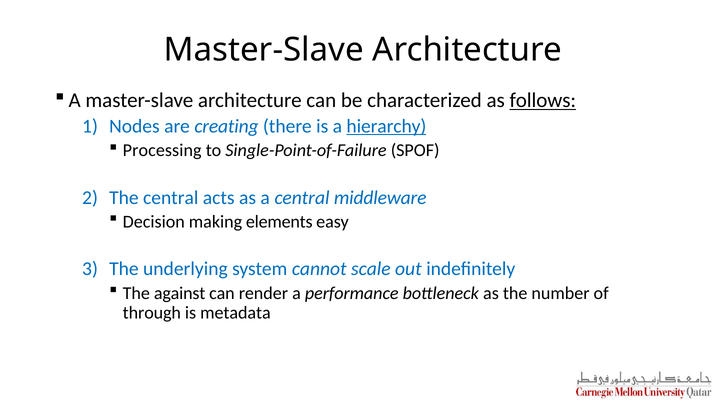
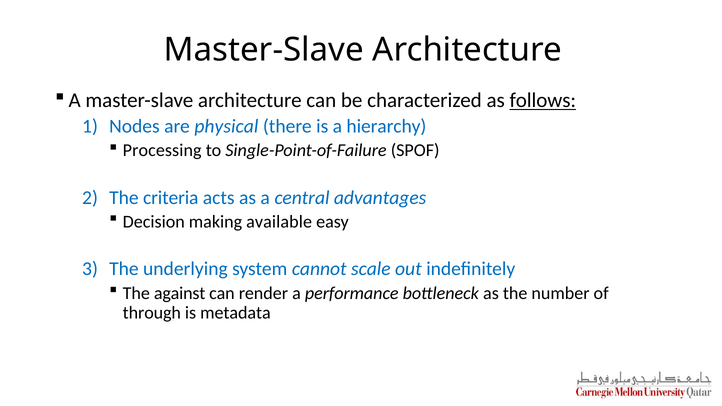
creating: creating -> physical
hierarchy underline: present -> none
The central: central -> criteria
middleware: middleware -> advantages
elements: elements -> available
